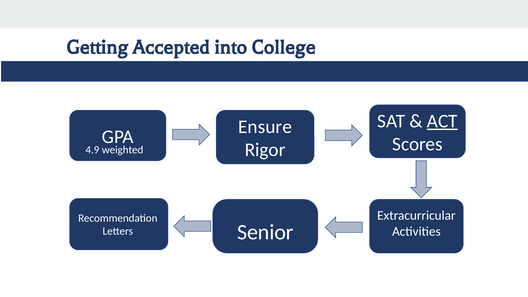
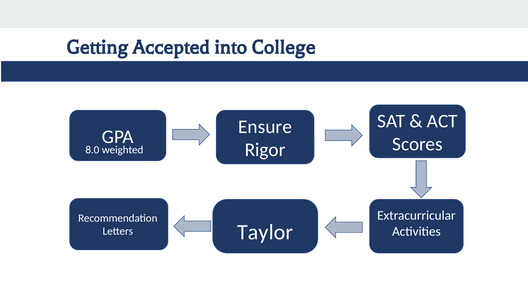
ACT underline: present -> none
4.9: 4.9 -> 8.0
Senior: Senior -> Taylor
